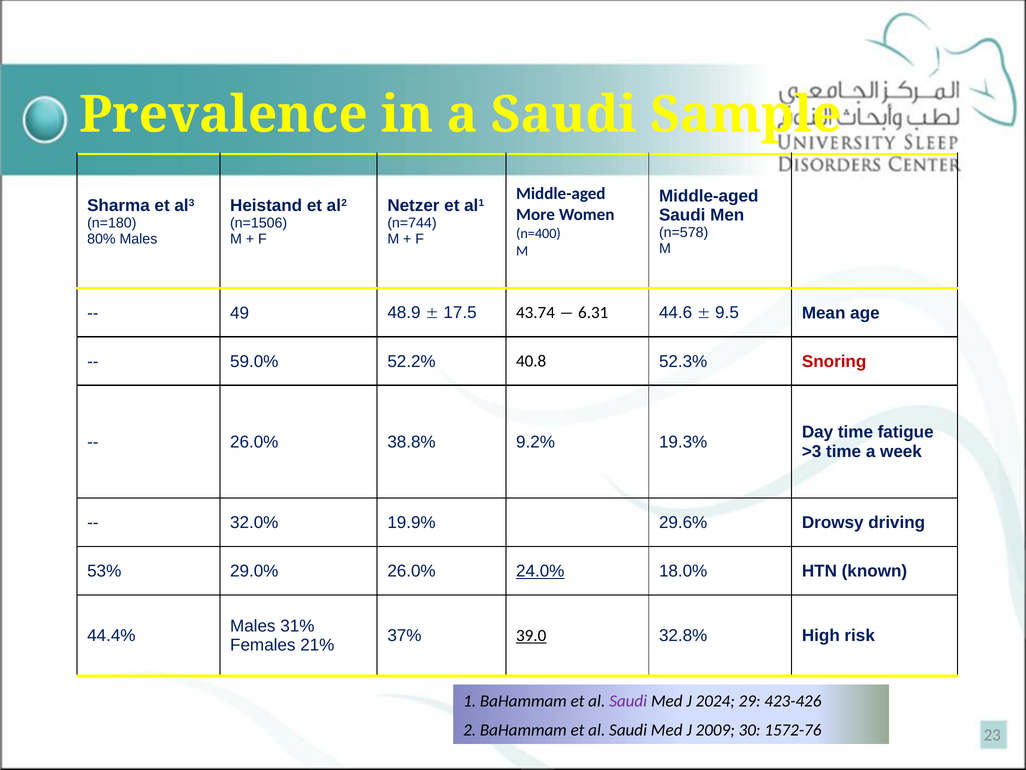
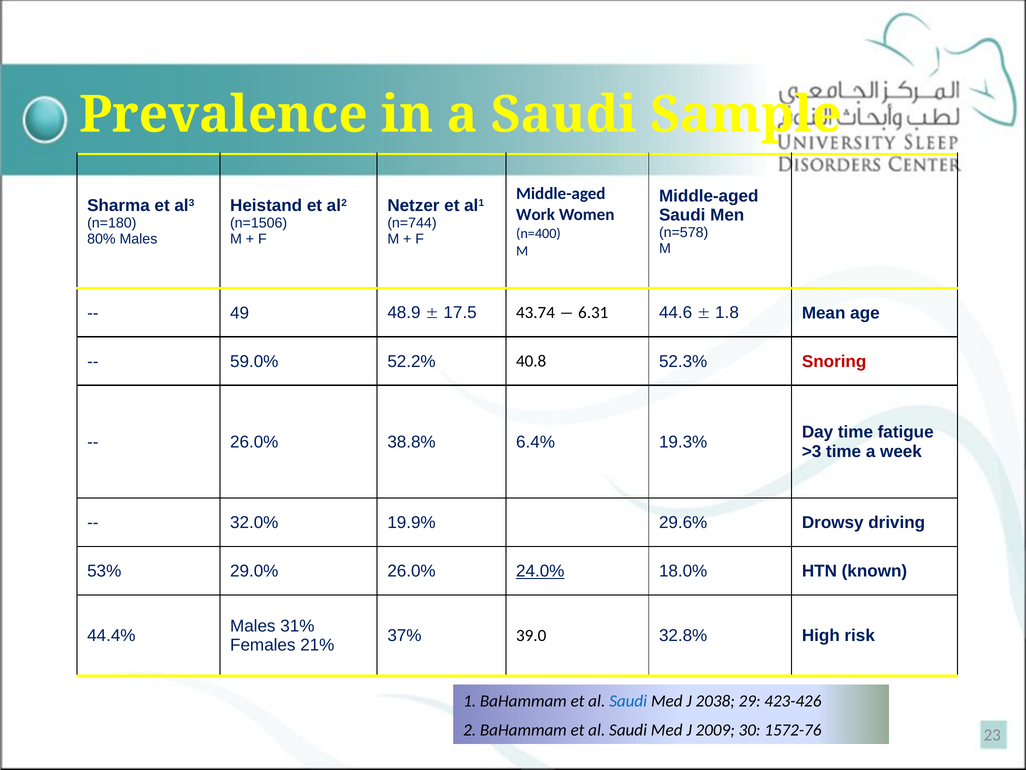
More: More -> Work
9.5: 9.5 -> 1.8
9.2%: 9.2% -> 6.4%
39.0 underline: present -> none
Saudi at (628, 700) colour: purple -> blue
2024: 2024 -> 2038
